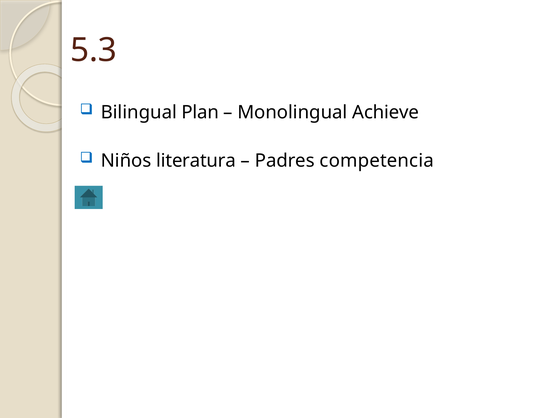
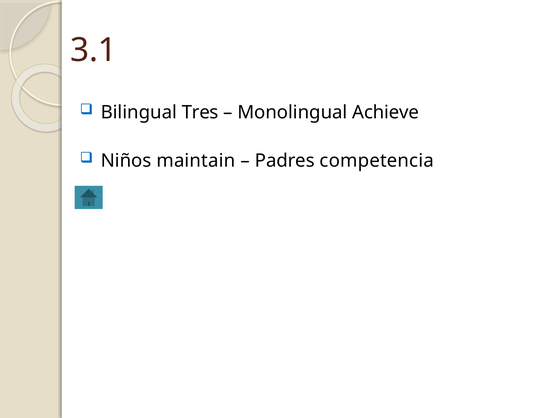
5.3: 5.3 -> 3.1
Plan: Plan -> Tres
literatura: literatura -> maintain
